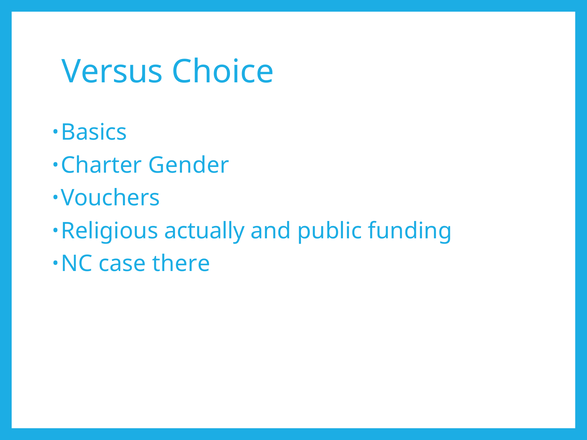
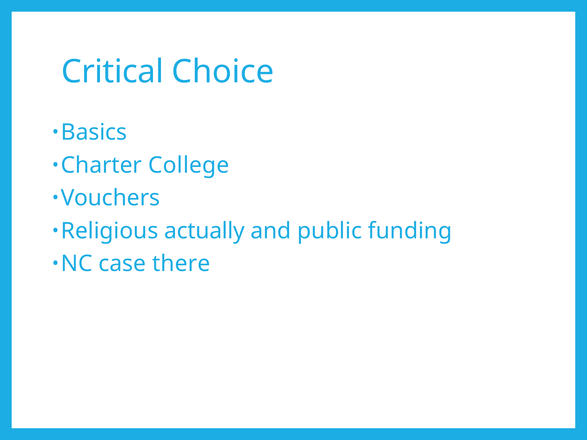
Versus: Versus -> Critical
Gender: Gender -> College
